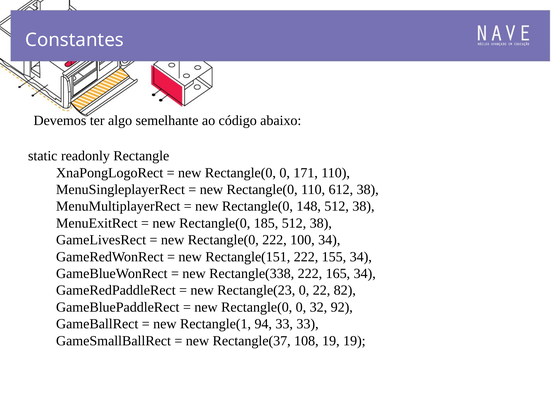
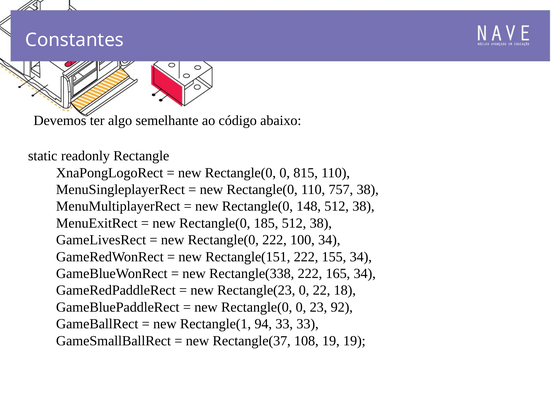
171: 171 -> 815
612: 612 -> 757
82: 82 -> 18
32: 32 -> 23
